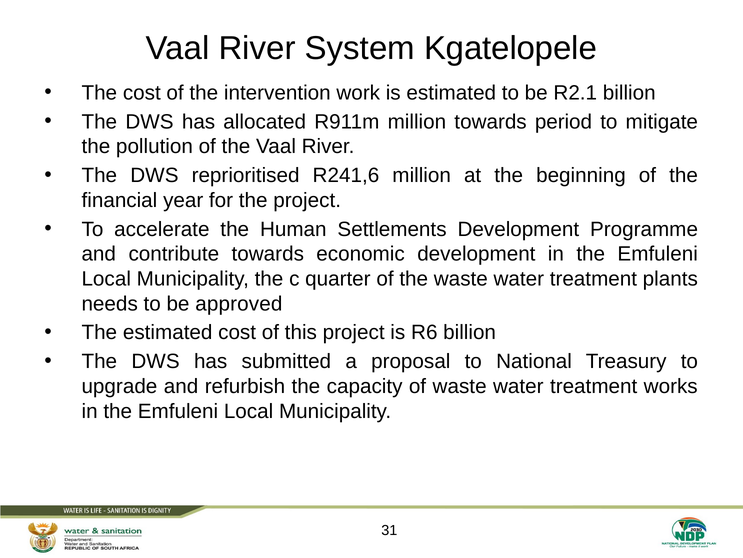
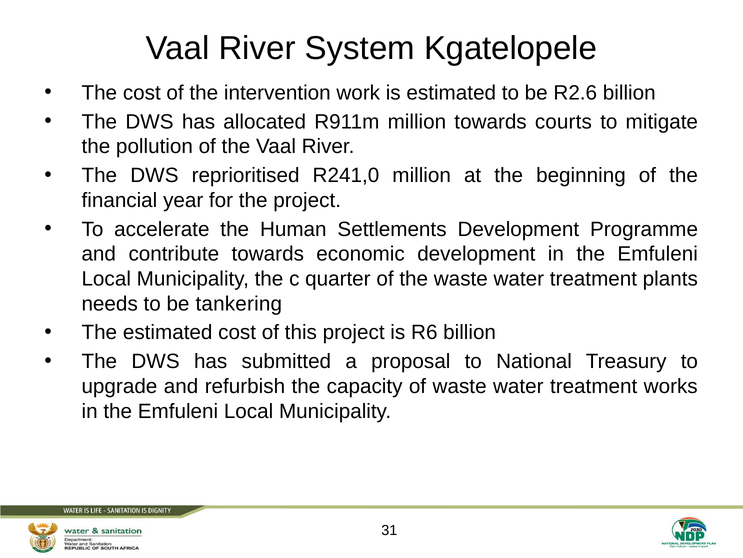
R2.1: R2.1 -> R2.6
period: period -> courts
R241,6: R241,6 -> R241,0
approved: approved -> tankering
